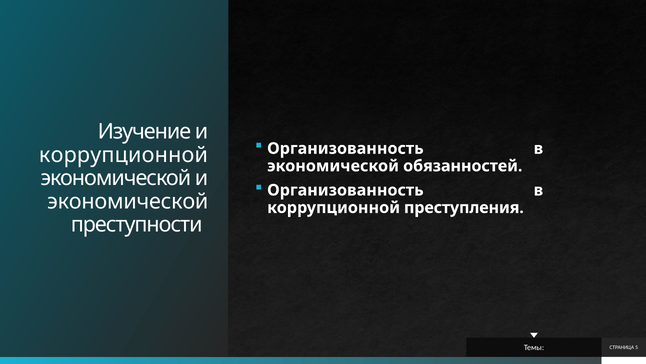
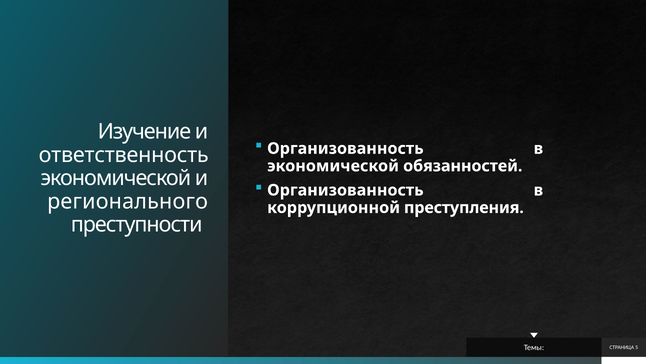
коррупционной at (123, 155): коррупционной -> ответственность
экономической at (128, 201): экономической -> регионального
